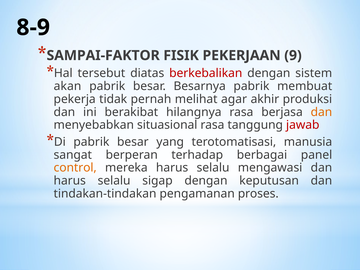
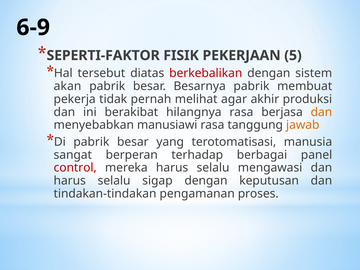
8-9: 8-9 -> 6-9
SAMPAI-FAKTOR: SAMPAI-FAKTOR -> SEPERTI-FAKTOR
9: 9 -> 5
situasional: situasional -> manusiawi
jawab colour: red -> orange
control colour: orange -> red
